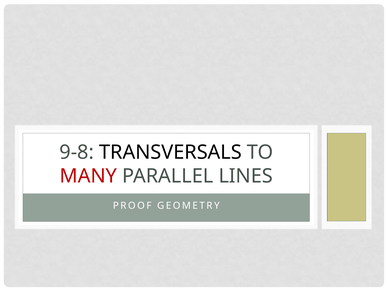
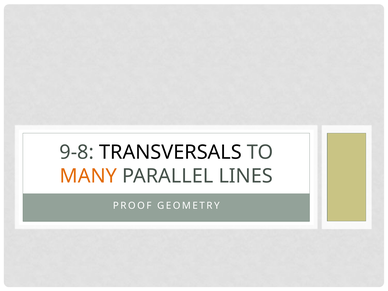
MANY colour: red -> orange
